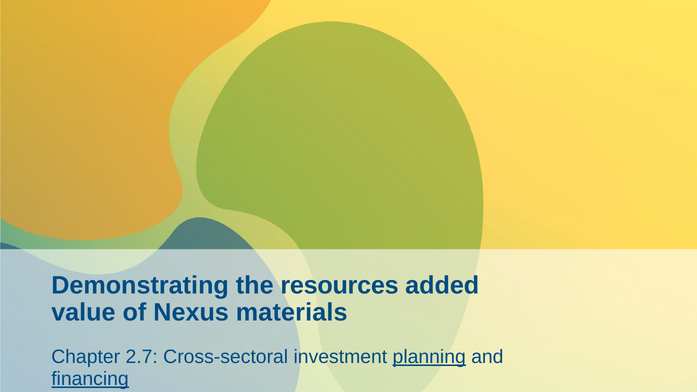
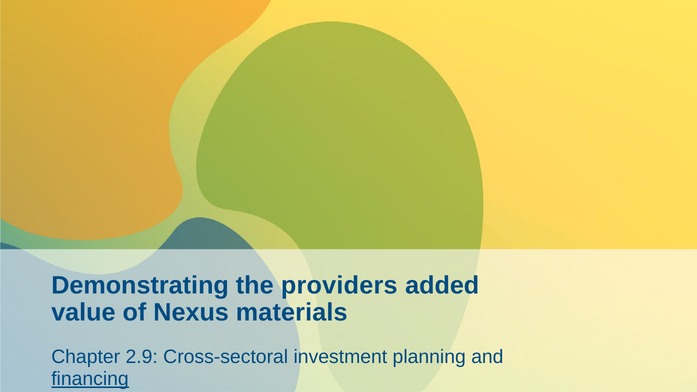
resources: resources -> providers
2.7: 2.7 -> 2.9
planning underline: present -> none
